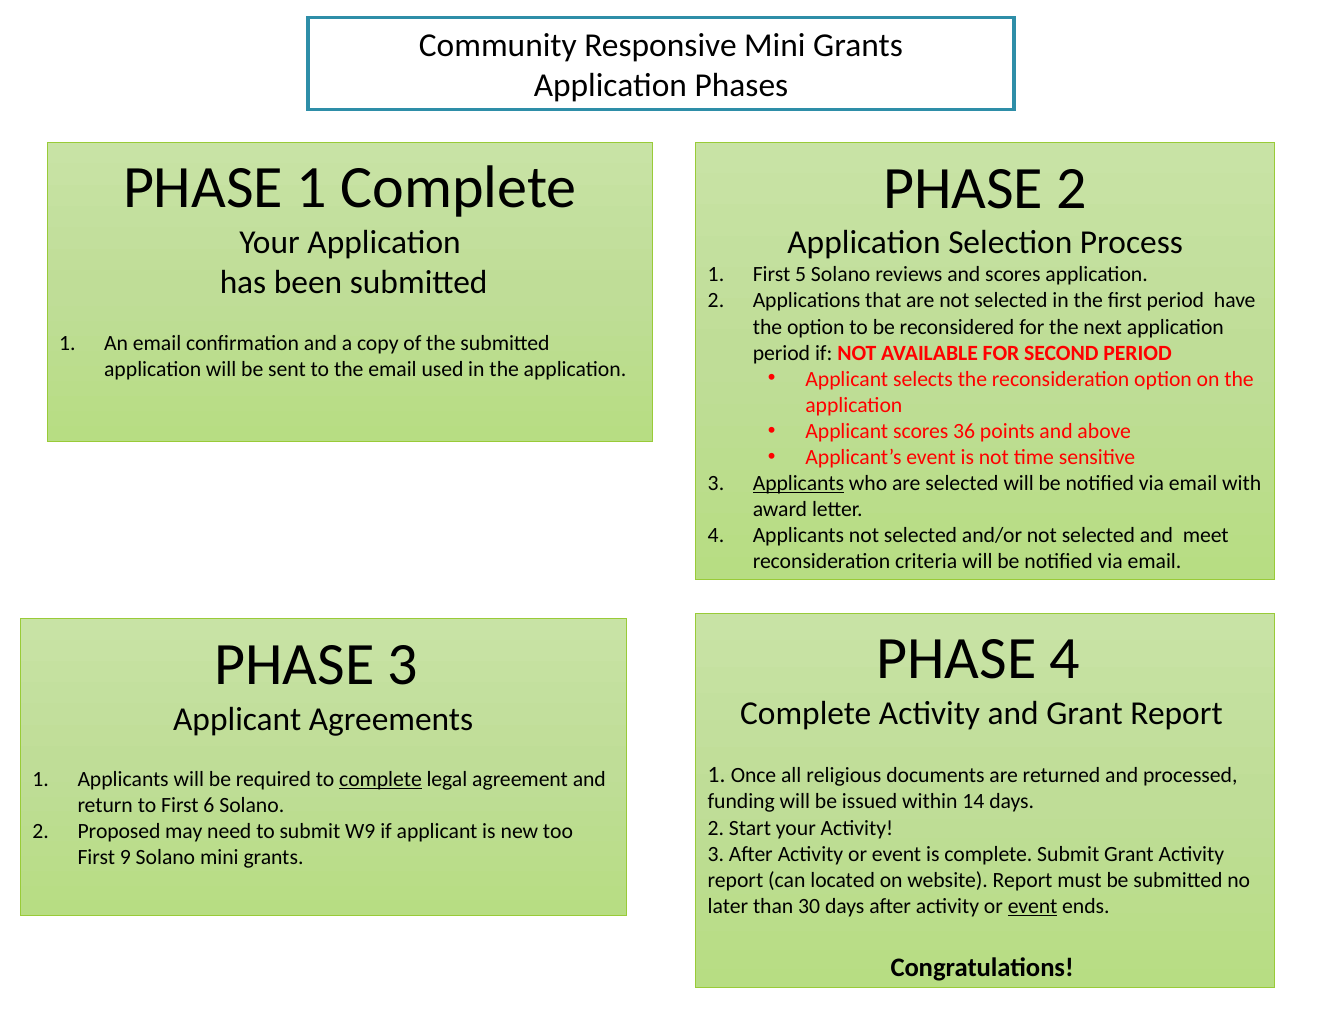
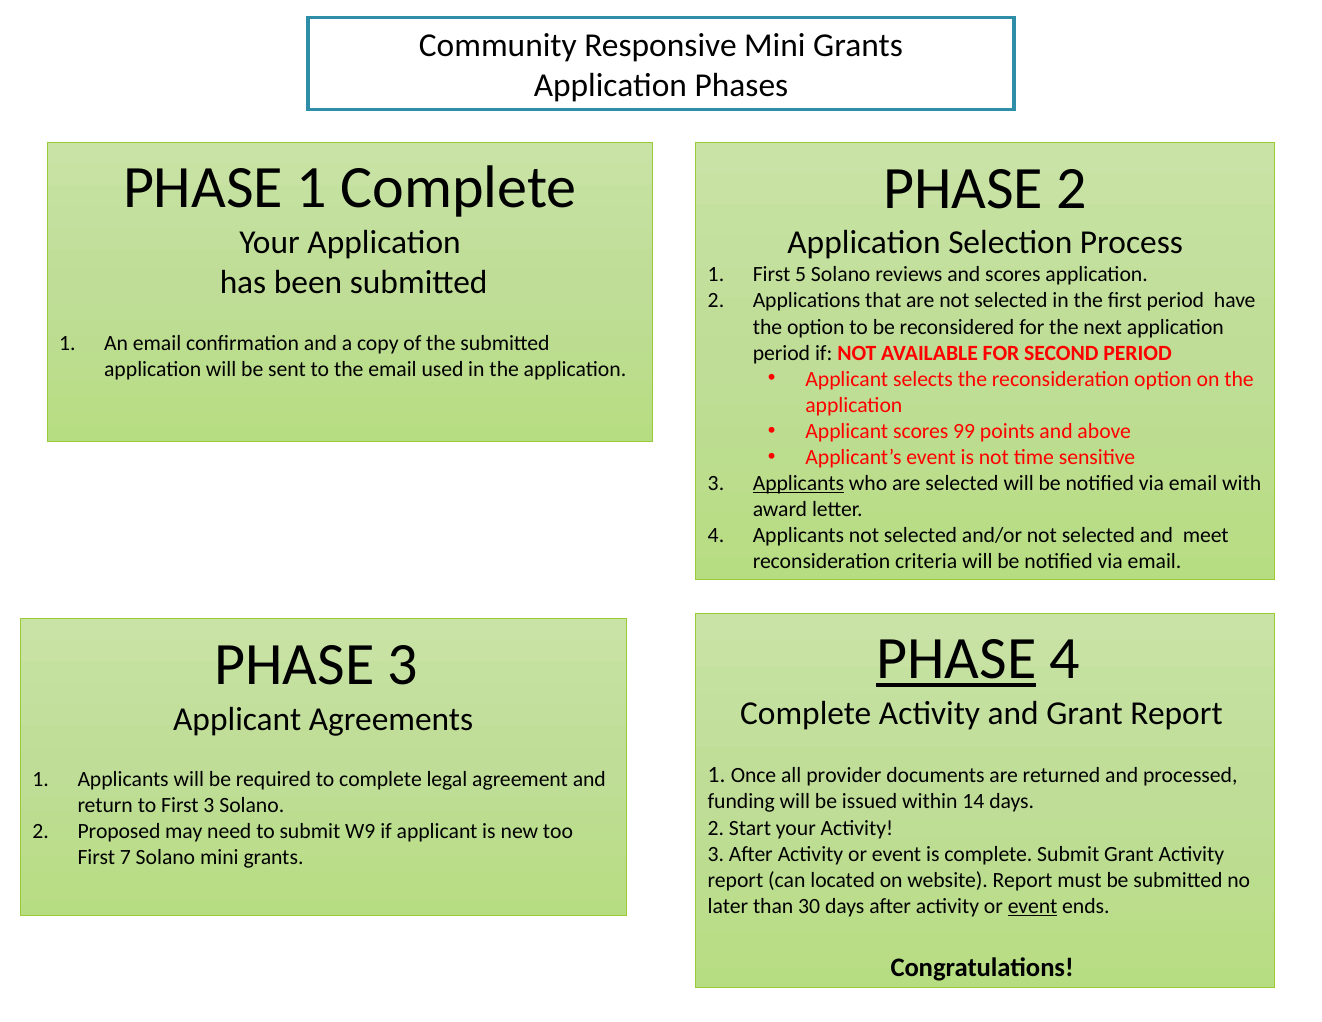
36: 36 -> 99
PHASE at (956, 659) underline: none -> present
religious: religious -> provider
complete at (380, 779) underline: present -> none
First 6: 6 -> 3
9: 9 -> 7
